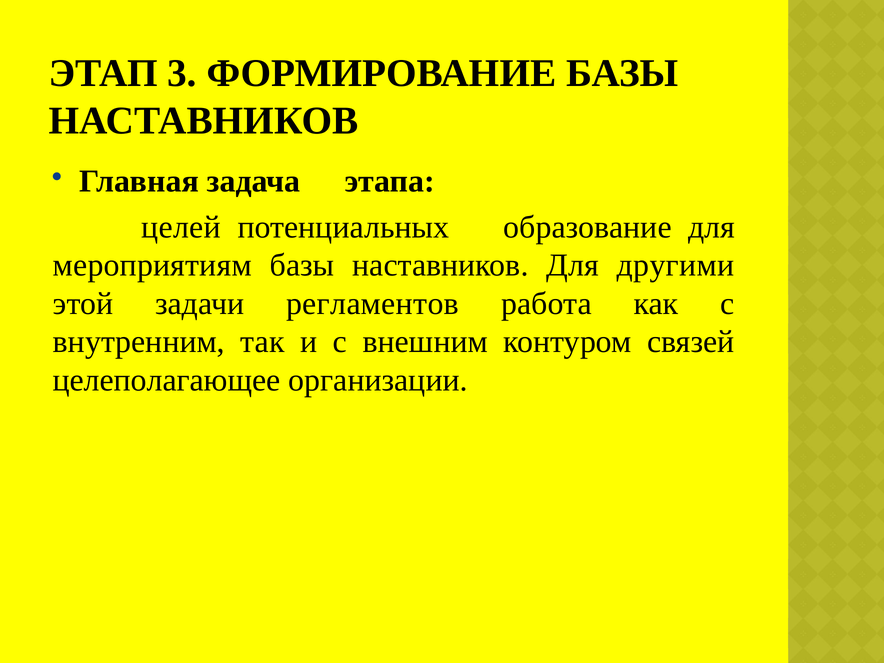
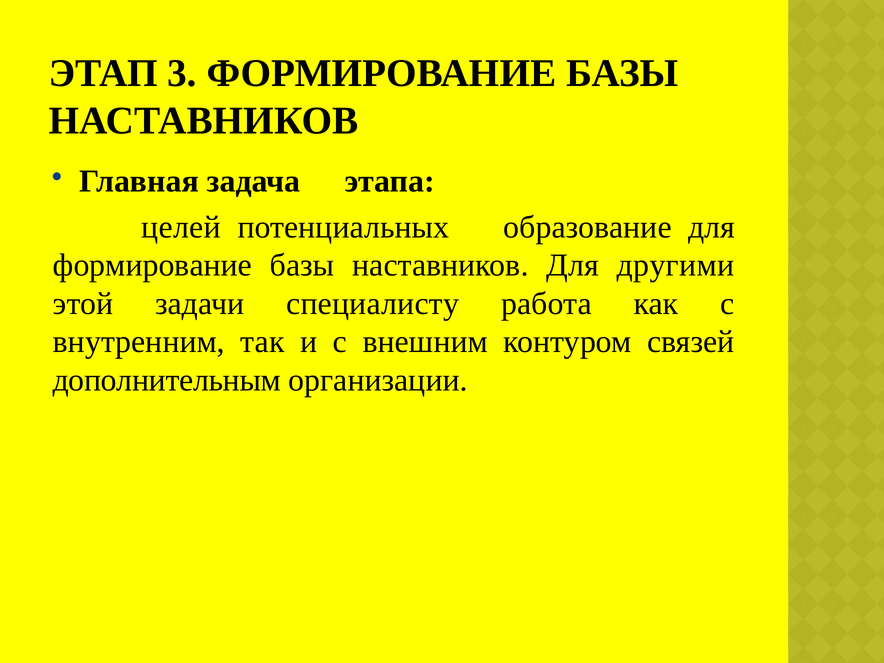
мероприятиям at (152, 265): мероприятиям -> формирование
регламентов: регламентов -> специалисту
целеполагающее: целеполагающее -> дополнительным
